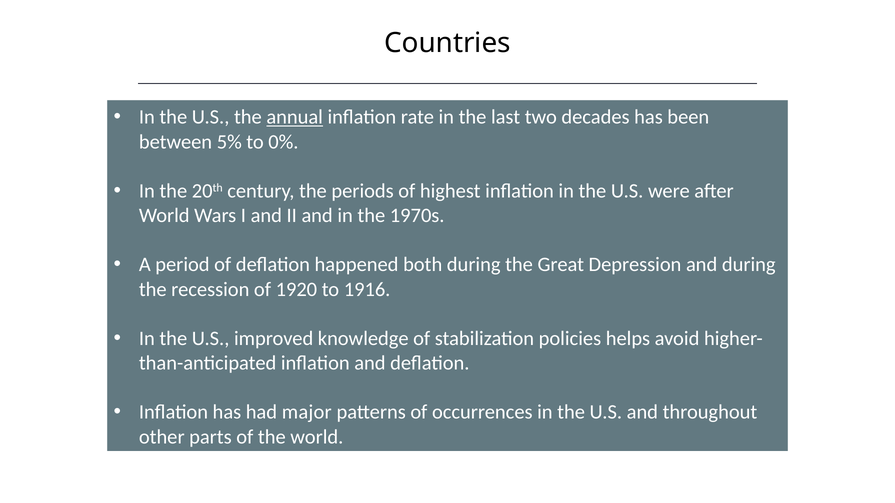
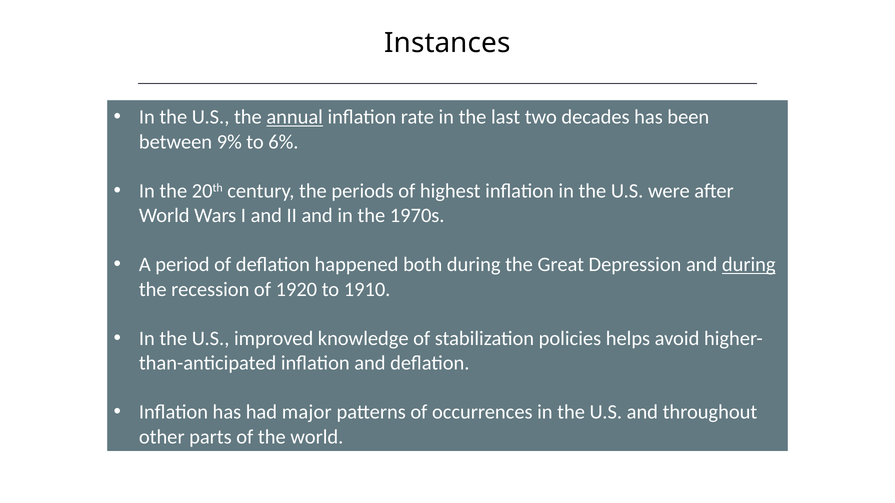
Countries: Countries -> Instances
5%: 5% -> 9%
0%: 0% -> 6%
during at (749, 265) underline: none -> present
1916: 1916 -> 1910
